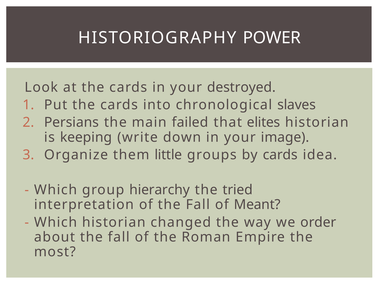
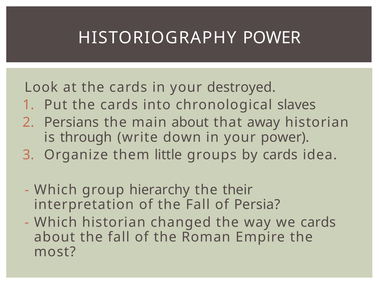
main failed: failed -> about
elites: elites -> away
keeping: keeping -> through
your image: image -> power
tried: tried -> their
Meant: Meant -> Persia
we order: order -> cards
